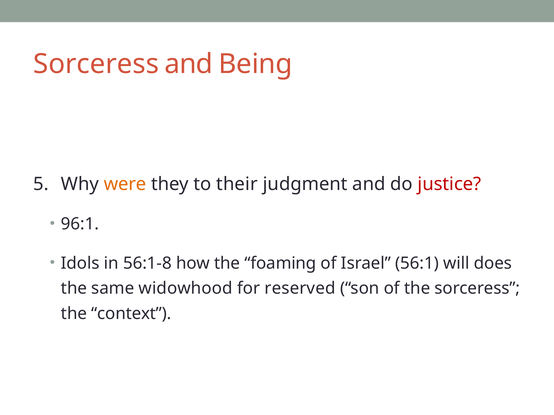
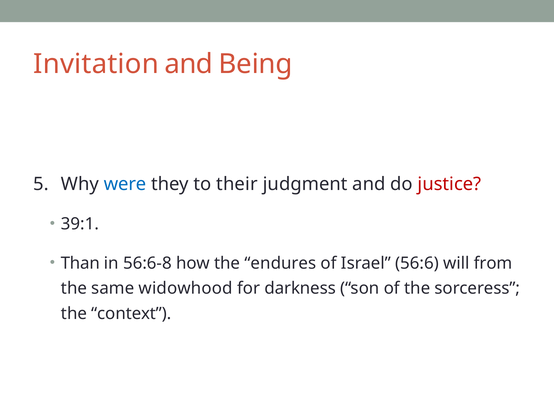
Sorceress at (96, 64): Sorceress -> Invitation
were colour: orange -> blue
96:1: 96:1 -> 39:1
Idols: Idols -> Than
56:1-8: 56:1-8 -> 56:6-8
foaming: foaming -> endures
56:1: 56:1 -> 56:6
does: does -> from
reserved: reserved -> darkness
